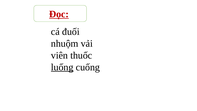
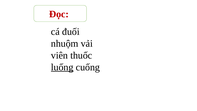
Đọc underline: present -> none
